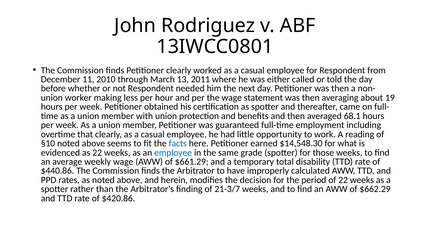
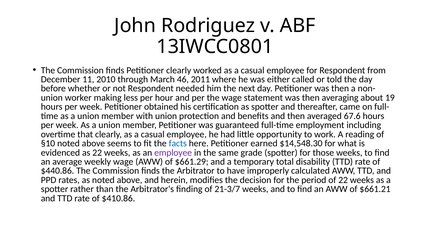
13: 13 -> 46
68.1: 68.1 -> 67.6
employee at (173, 152) colour: blue -> purple
$662.29: $662.29 -> $661.21
$420.86: $420.86 -> $410.86
